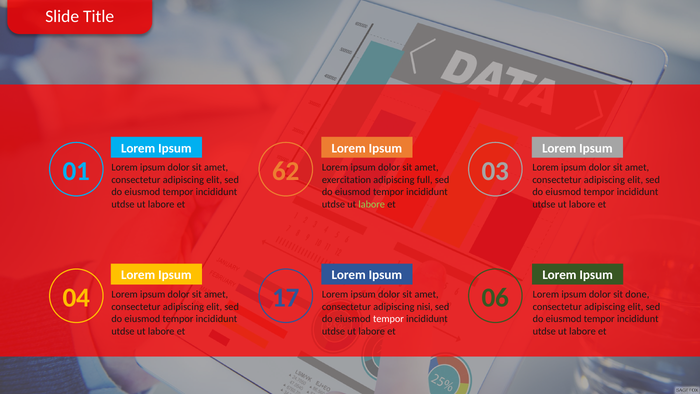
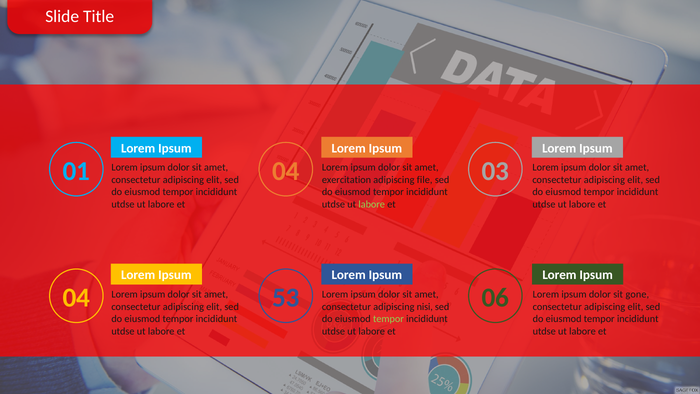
01 62: 62 -> 04
full: full -> file
17: 17 -> 53
done: done -> gone
tempor at (388, 319) colour: white -> light green
